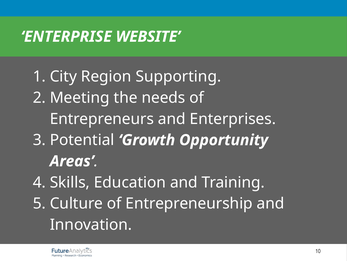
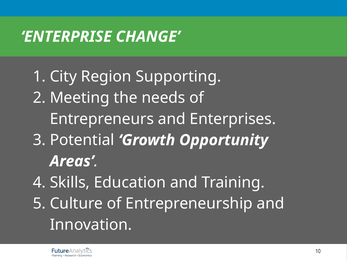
WEBSITE: WEBSITE -> CHANGE
